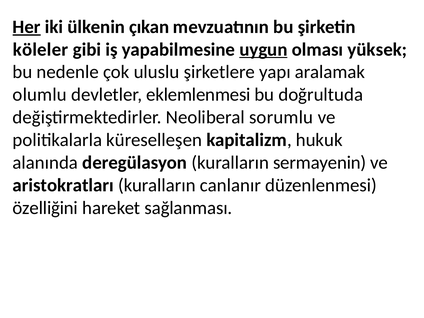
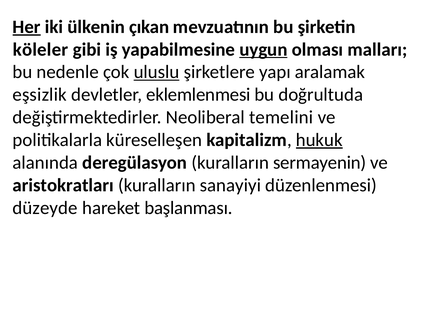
yüksek: yüksek -> malları
uluslu underline: none -> present
olumlu: olumlu -> eşsizlik
sorumlu: sorumlu -> temelini
hukuk underline: none -> present
canlanır: canlanır -> sanayiyi
özelliğini: özelliğini -> düzeyde
sağlanması: sağlanması -> başlanması
